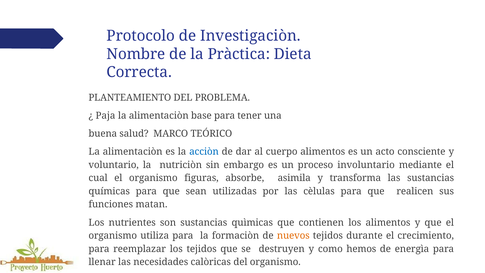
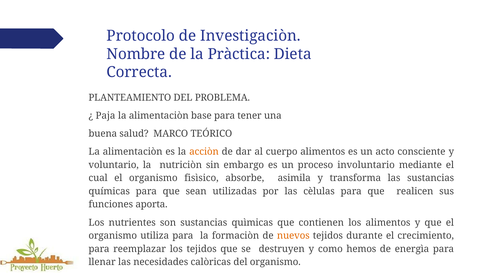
acciòn colour: blue -> orange
figuras: figuras -> fisìsico
matan: matan -> aporta
